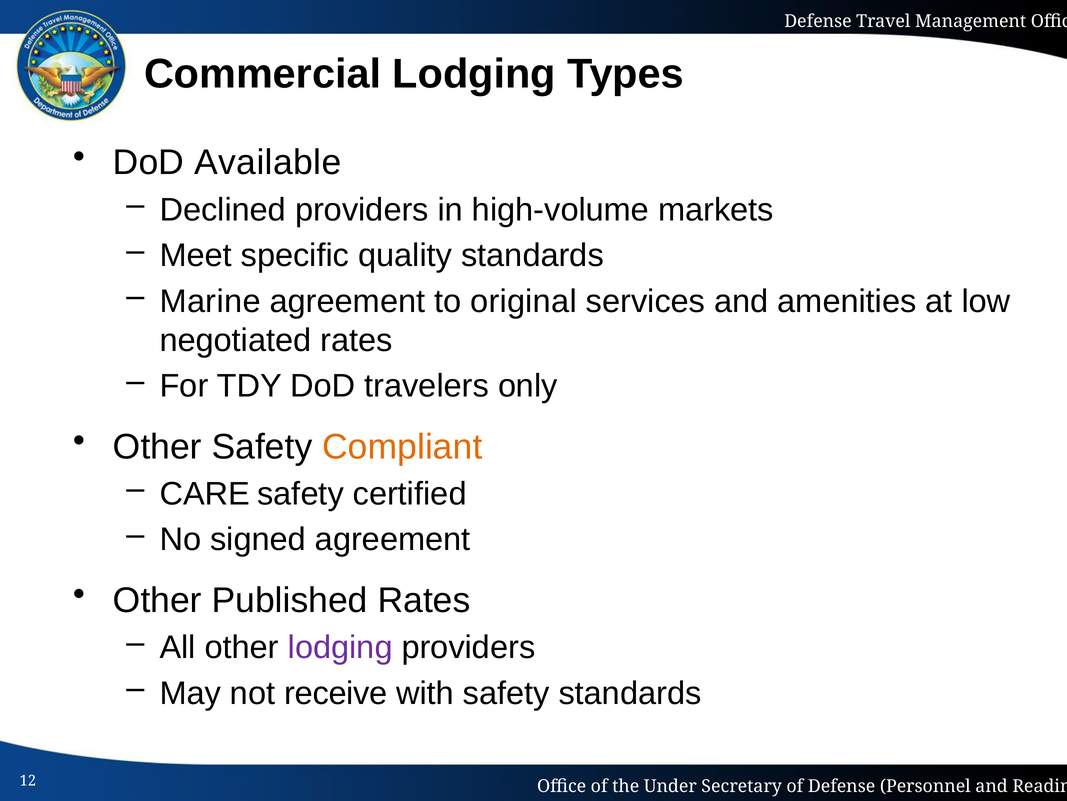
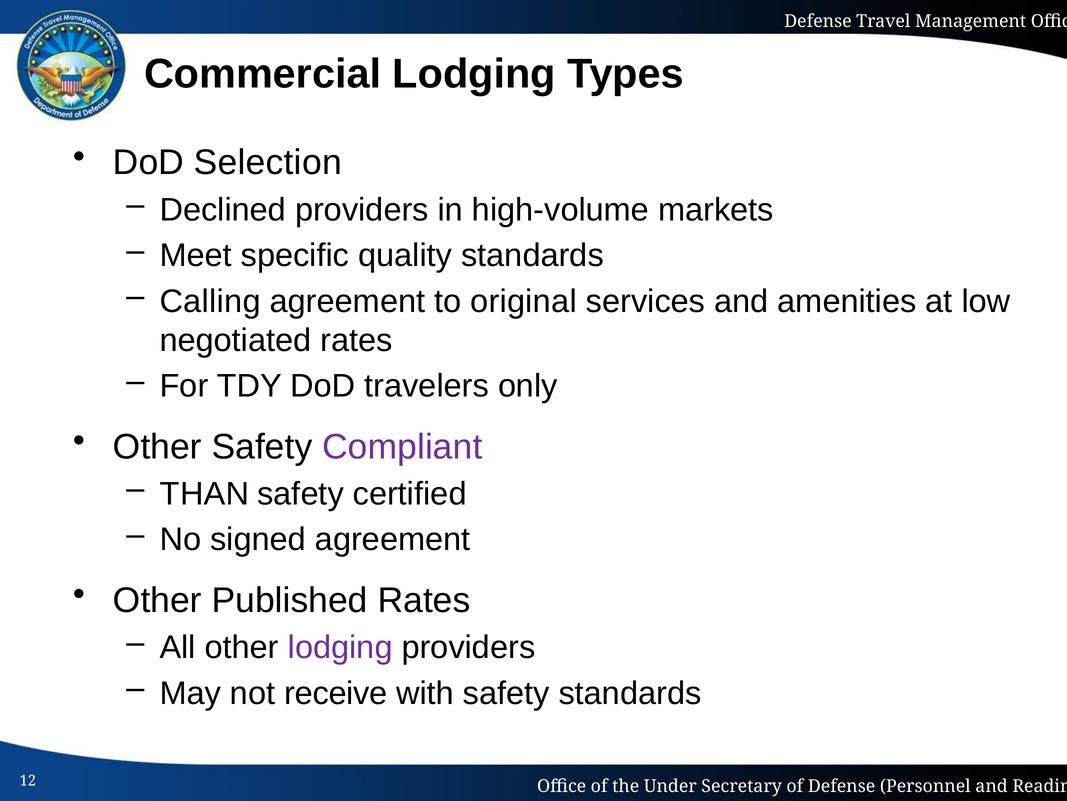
Available: Available -> Selection
Marine: Marine -> Calling
Compliant colour: orange -> purple
CARE: CARE -> THAN
